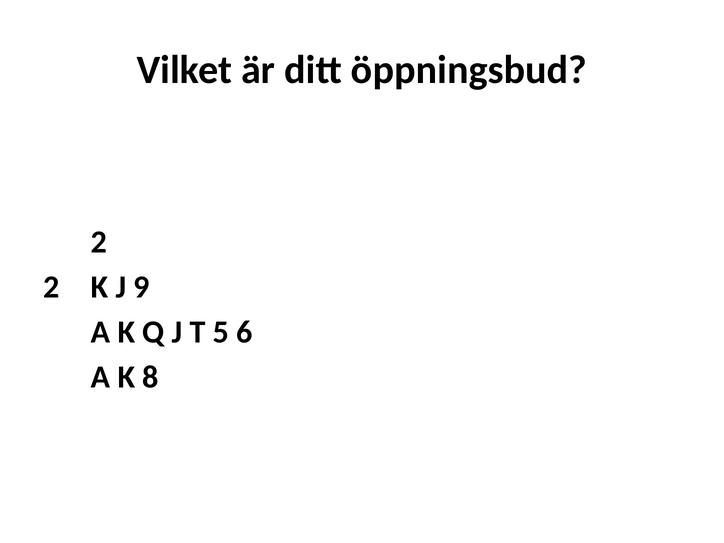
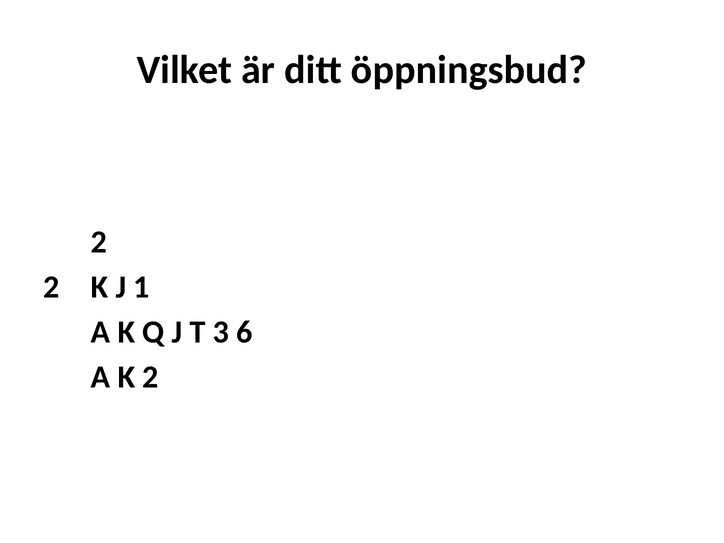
9: 9 -> 1
5: 5 -> 3
K 8: 8 -> 2
